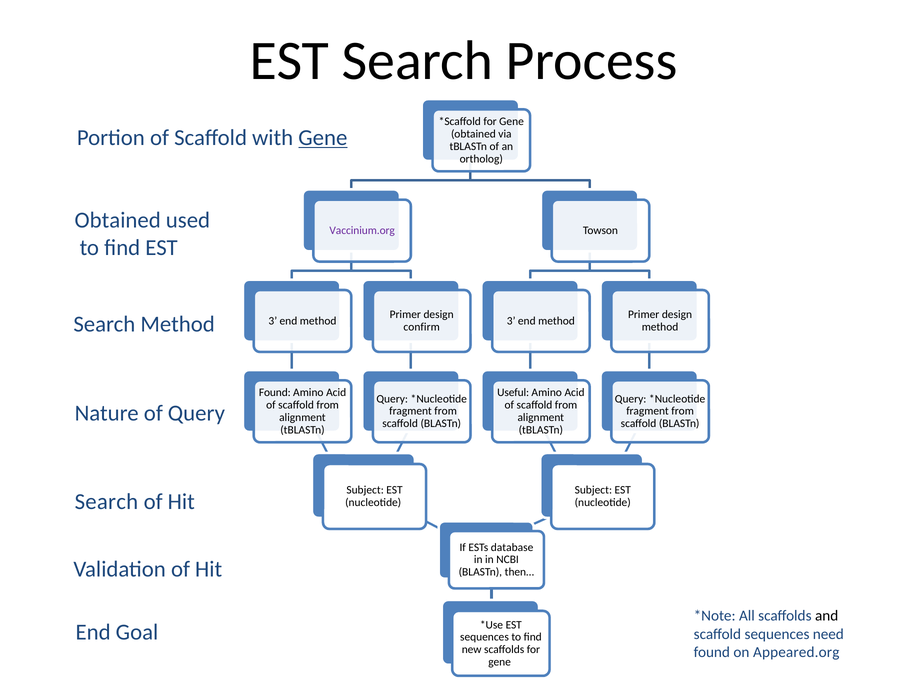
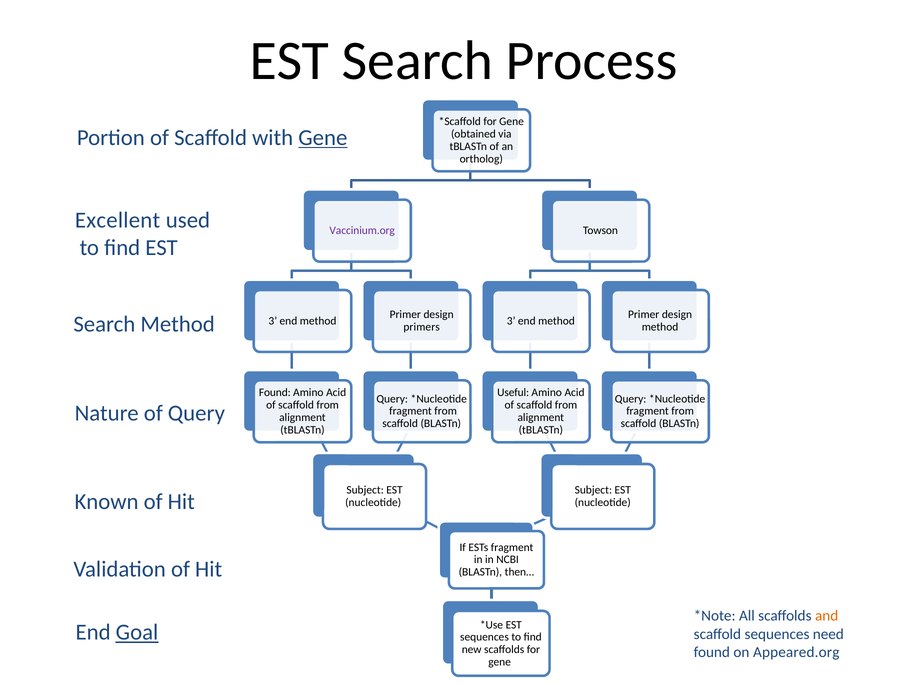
Obtained at (118, 220): Obtained -> Excellent
confirm: confirm -> primers
Search at (106, 502): Search -> Known
ESTs database: database -> fragment
and colour: black -> orange
Goal underline: none -> present
